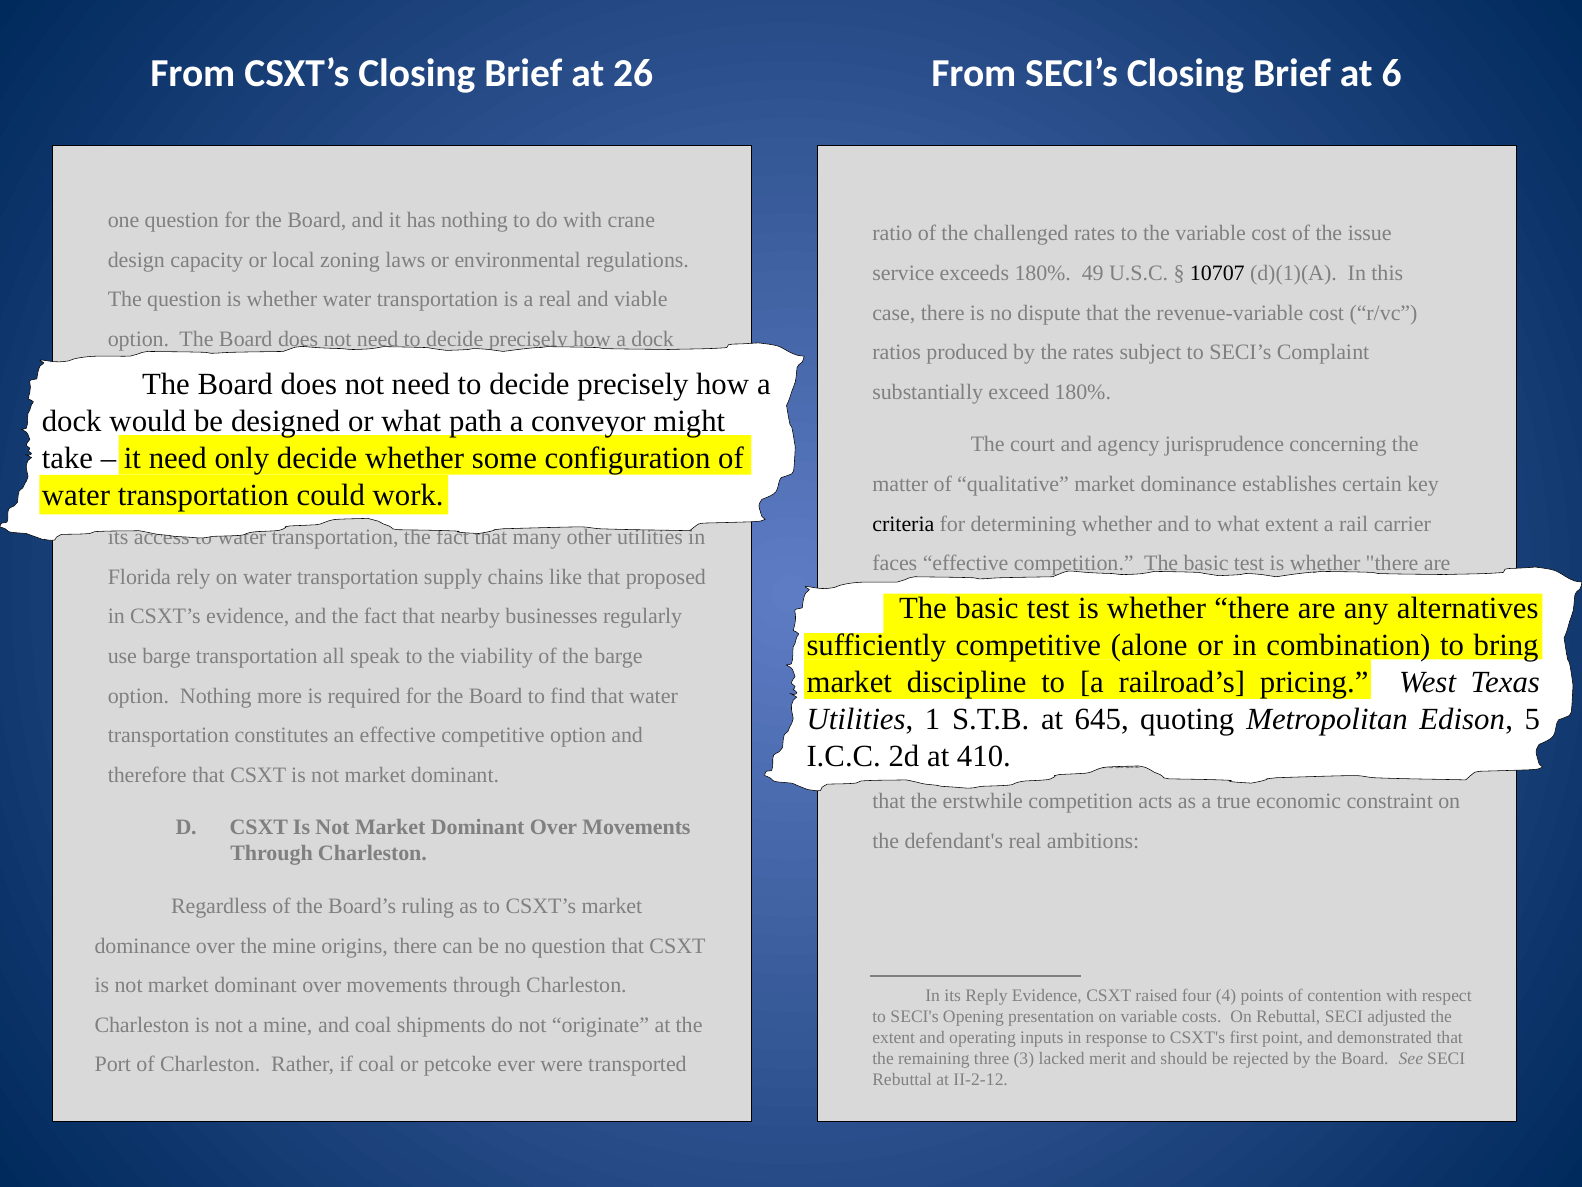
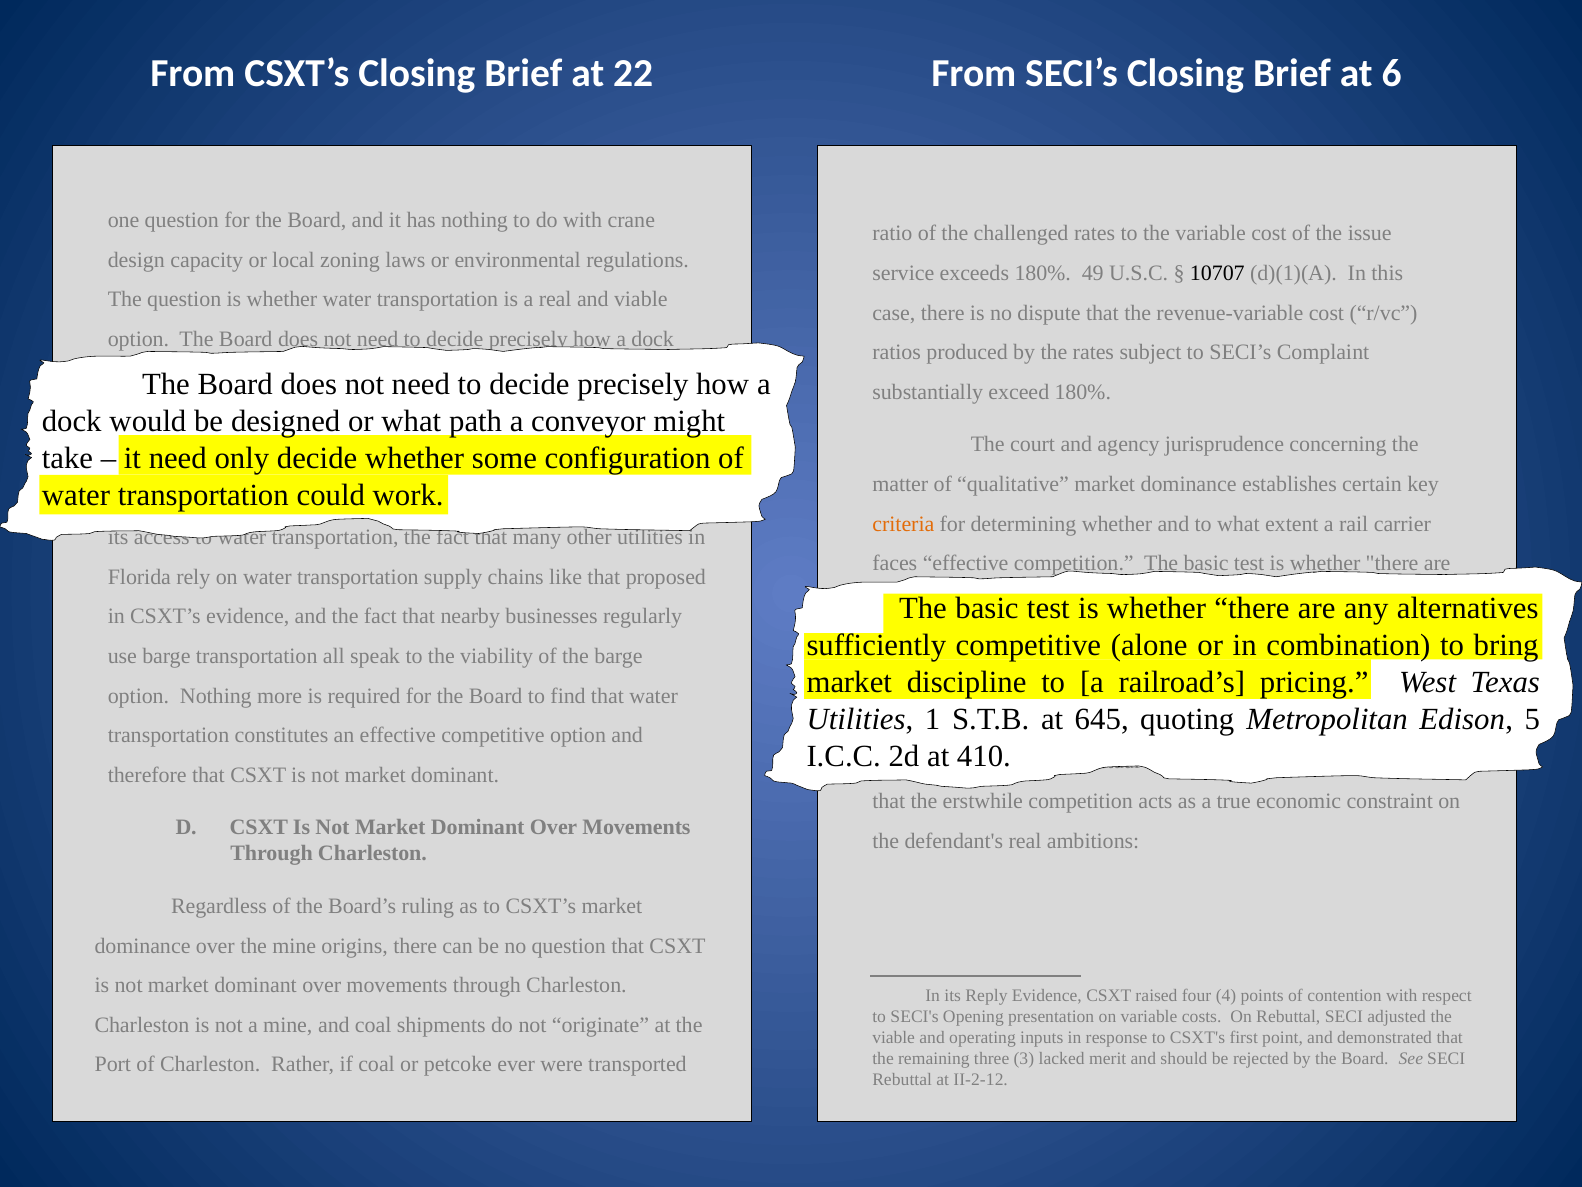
26: 26 -> 22
criteria colour: black -> orange
extent at (894, 1037): extent -> viable
